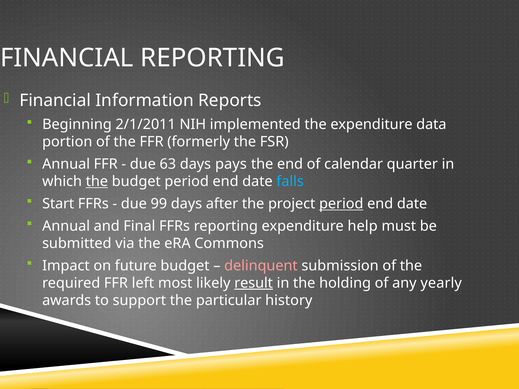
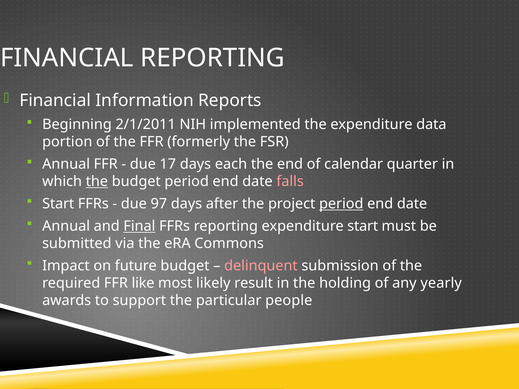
63: 63 -> 17
pays: pays -> each
falls colour: light blue -> pink
99: 99 -> 97
Final underline: none -> present
expenditure help: help -> start
left: left -> like
result underline: present -> none
history: history -> people
